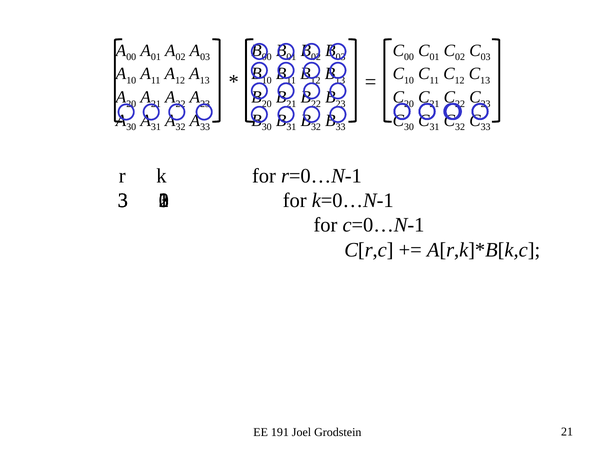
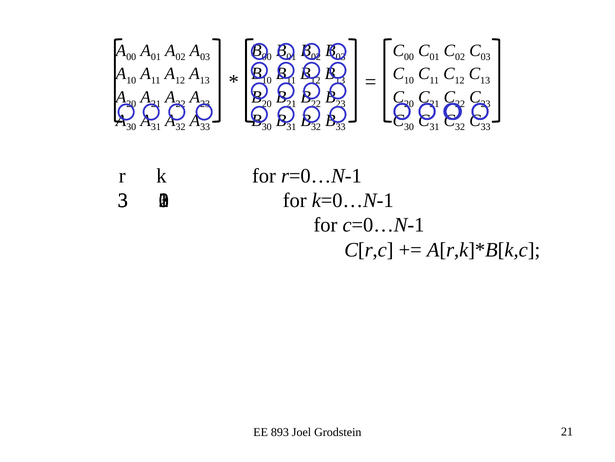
191: 191 -> 893
